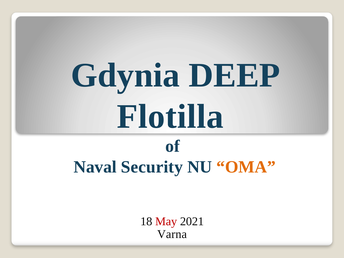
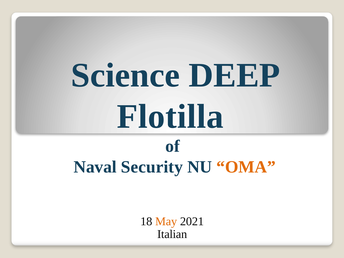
Gdynia: Gdynia -> Science
May colour: red -> orange
Varna: Varna -> Italian
